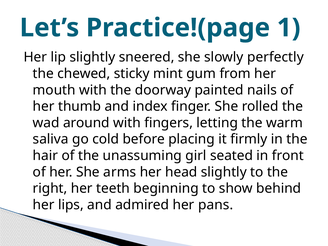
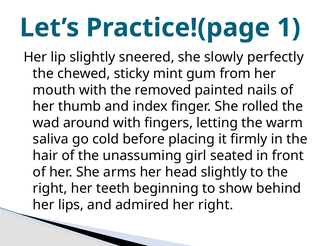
doorway: doorway -> removed
her pans: pans -> right
